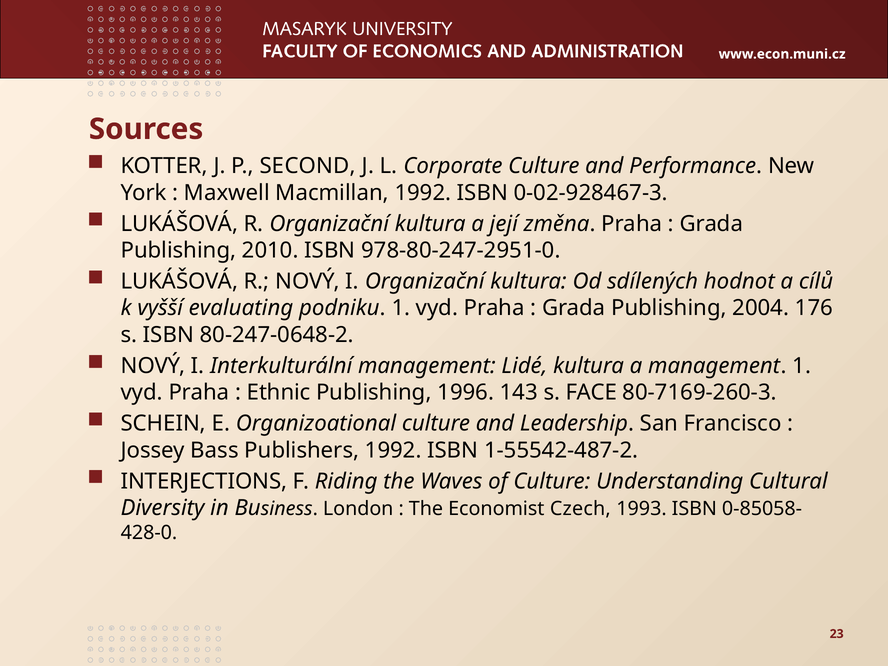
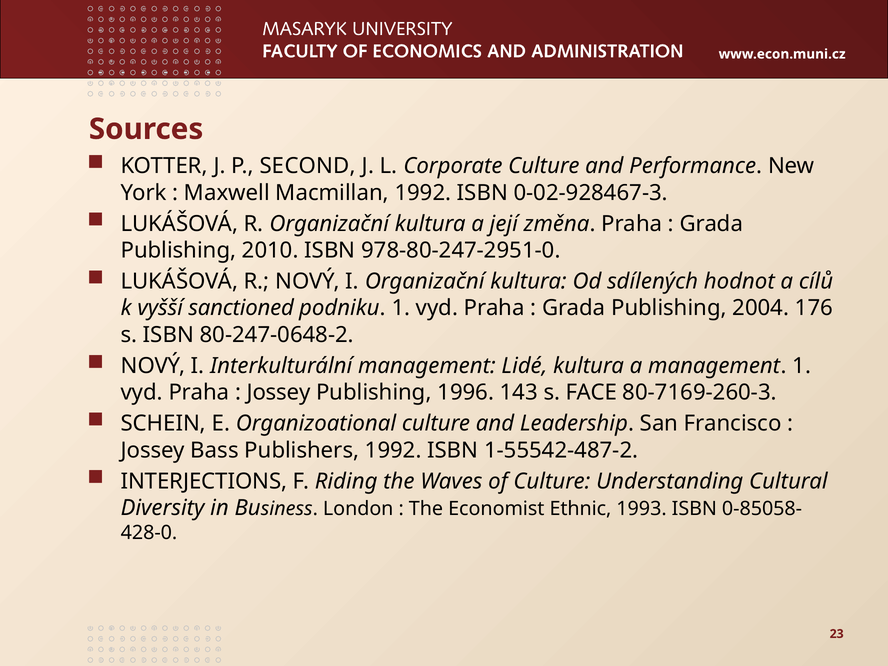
evaluating: evaluating -> sanctioned
Ethnic at (279, 392): Ethnic -> Jossey
Czech: Czech -> Ethnic
